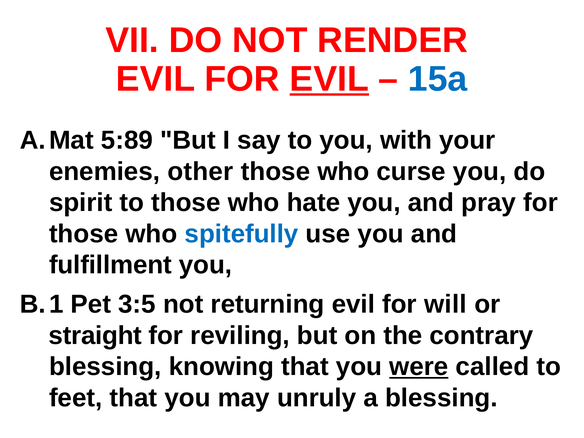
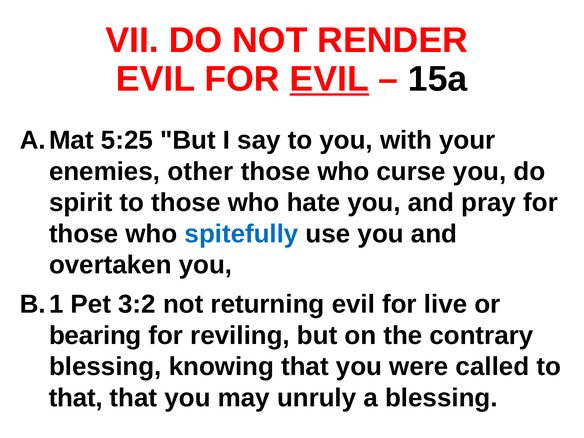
15a colour: blue -> black
5:89: 5:89 -> 5:25
fulfillment: fulfillment -> overtaken
3:5: 3:5 -> 3:2
will: will -> live
straight: straight -> bearing
were underline: present -> none
feet at (76, 398): feet -> that
